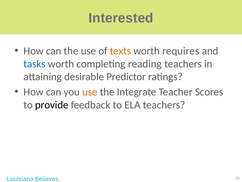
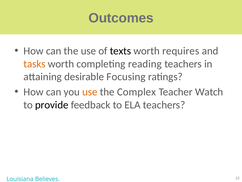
Interested: Interested -> Outcomes
texts colour: orange -> black
tasks colour: blue -> orange
Predictor: Predictor -> Focusing
Integrate: Integrate -> Complex
Scores: Scores -> Watch
